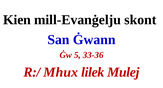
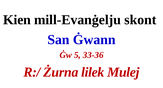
Mhux: Mhux -> Żurna
